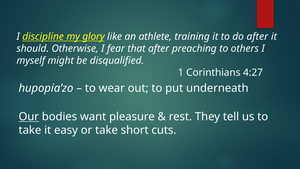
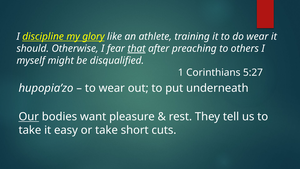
do after: after -> wear
that underline: none -> present
4:27: 4:27 -> 5:27
